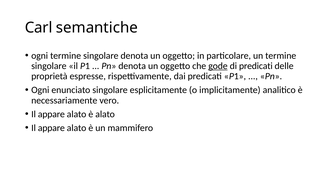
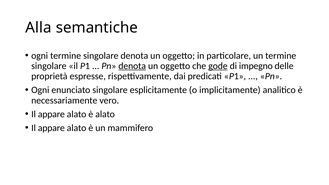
Carl: Carl -> Alla
denota at (132, 66) underline: none -> present
di predicati: predicati -> impegno
